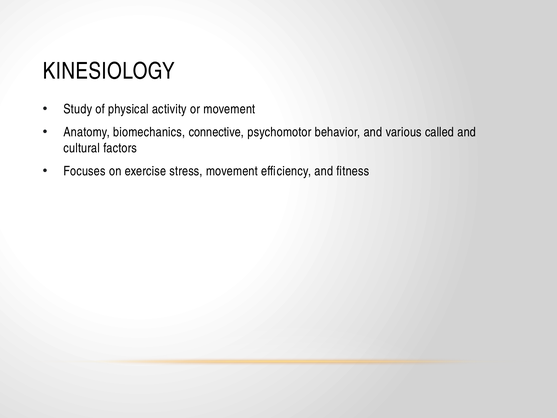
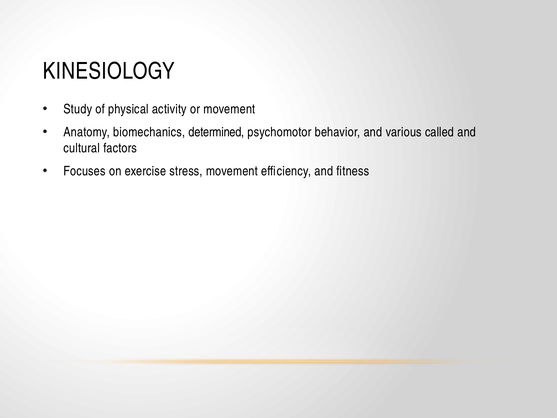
connective: connective -> determined
